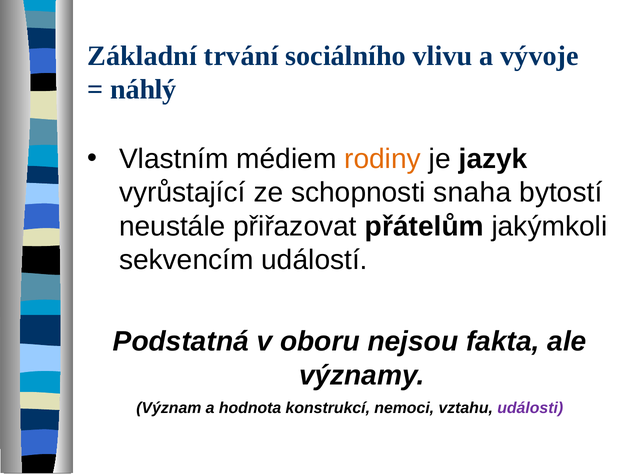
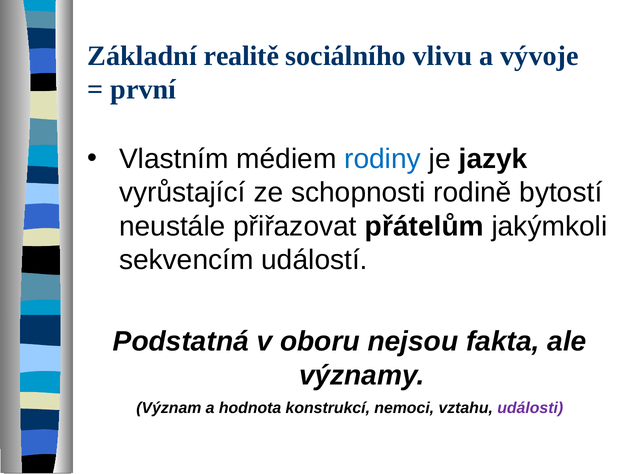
trvání: trvání -> realitě
náhlý: náhlý -> první
rodiny colour: orange -> blue
snaha: snaha -> rodině
